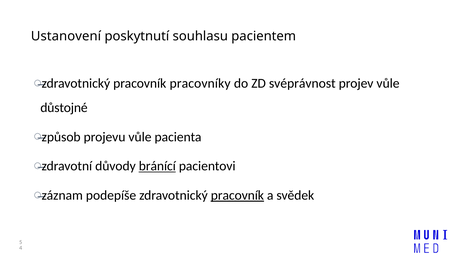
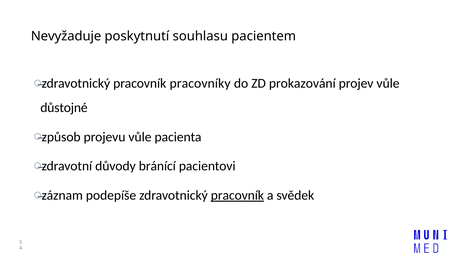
Ustanovení: Ustanovení -> Nevyžaduje
svéprávnost: svéprávnost -> prokazování
bránící underline: present -> none
